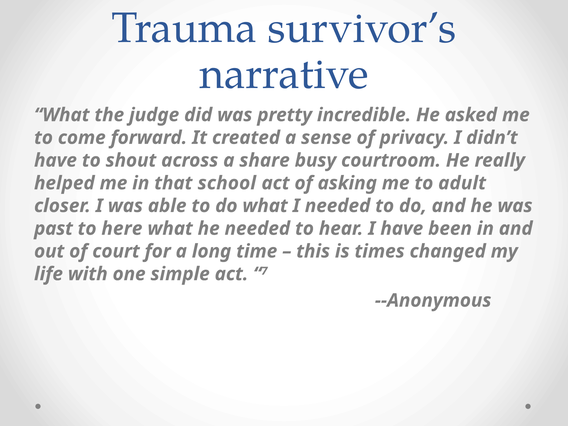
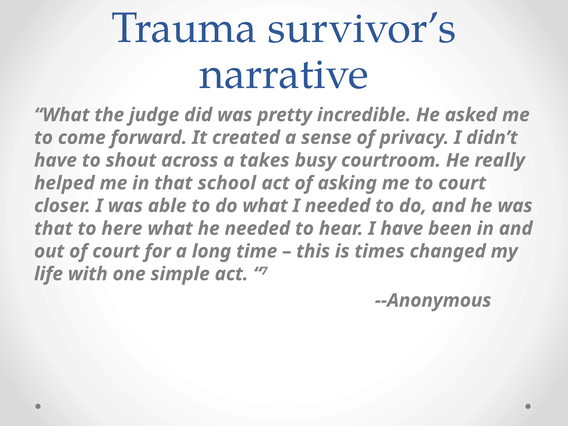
share: share -> takes
to adult: adult -> court
past at (53, 229): past -> that
